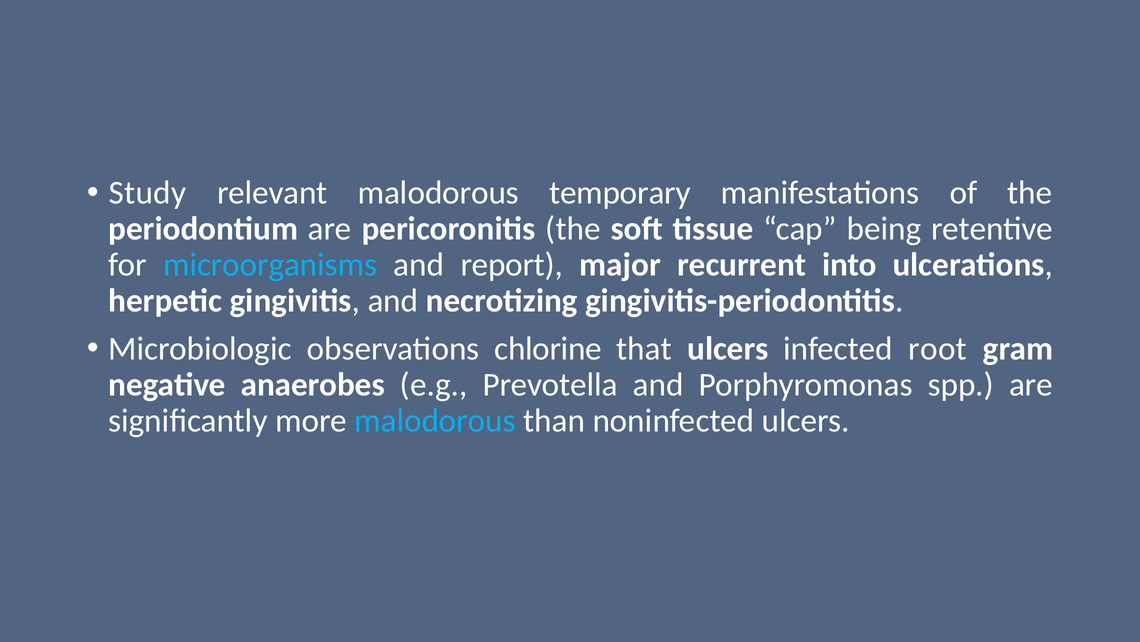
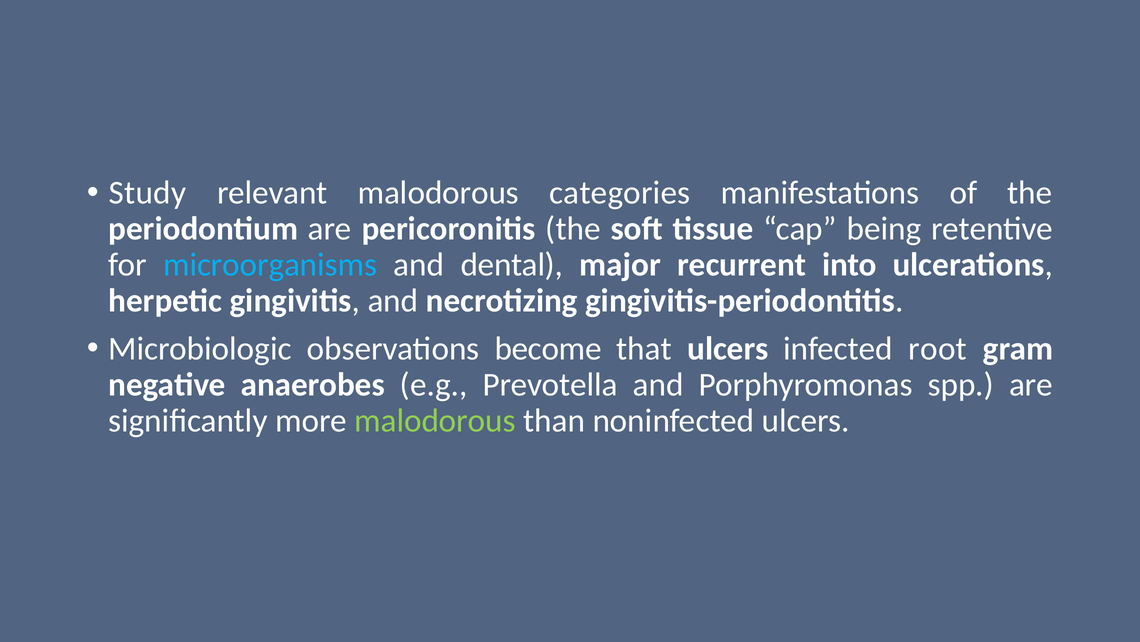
temporary: temporary -> categories
report: report -> dental
chlorine: chlorine -> become
malodorous at (435, 420) colour: light blue -> light green
